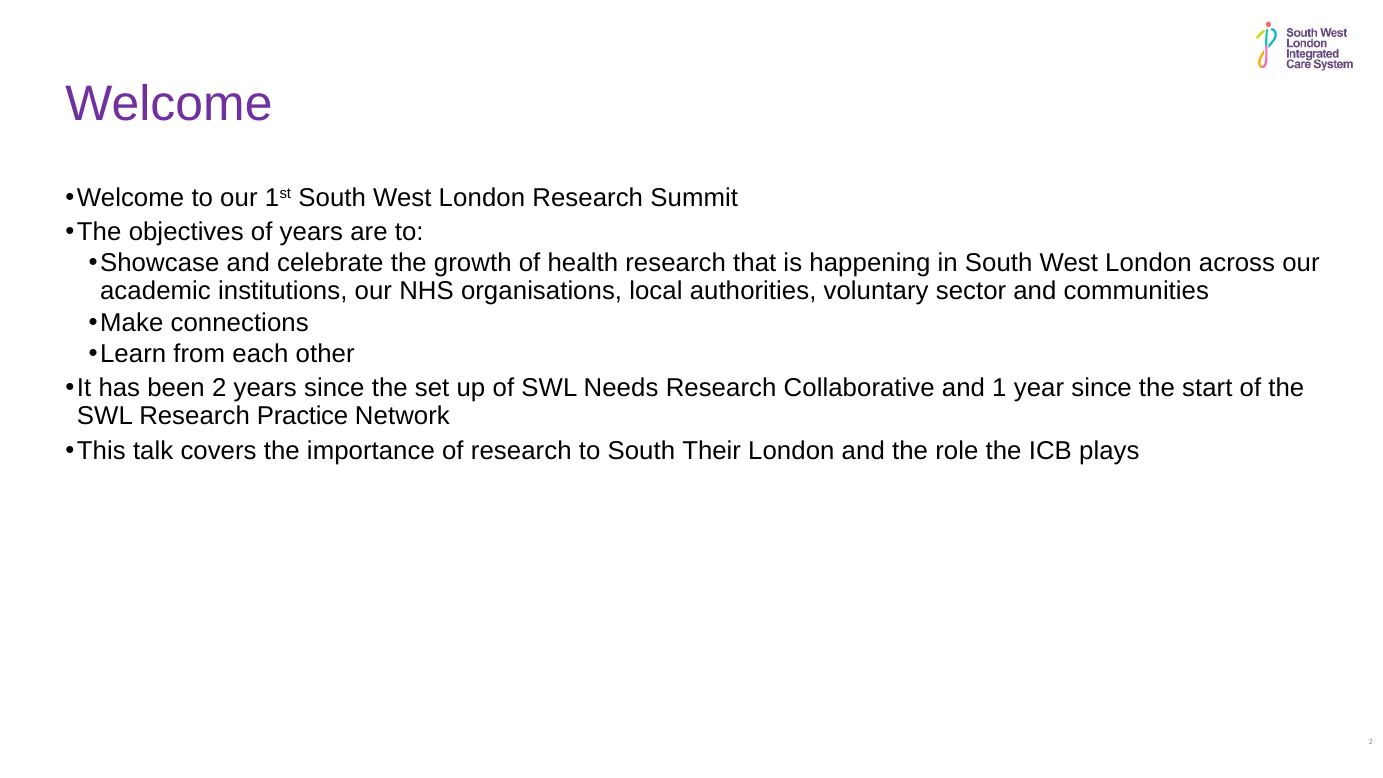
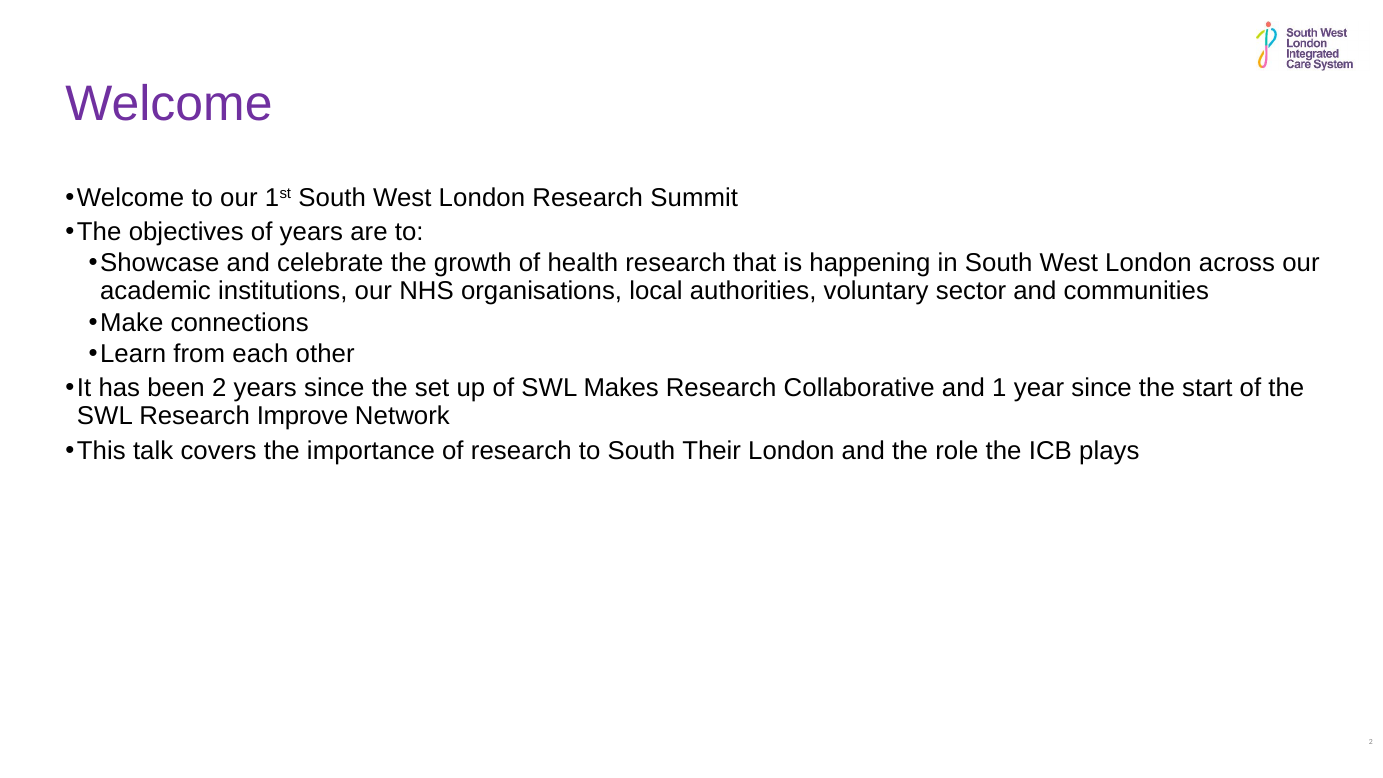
Needs: Needs -> Makes
Practice: Practice -> Improve
